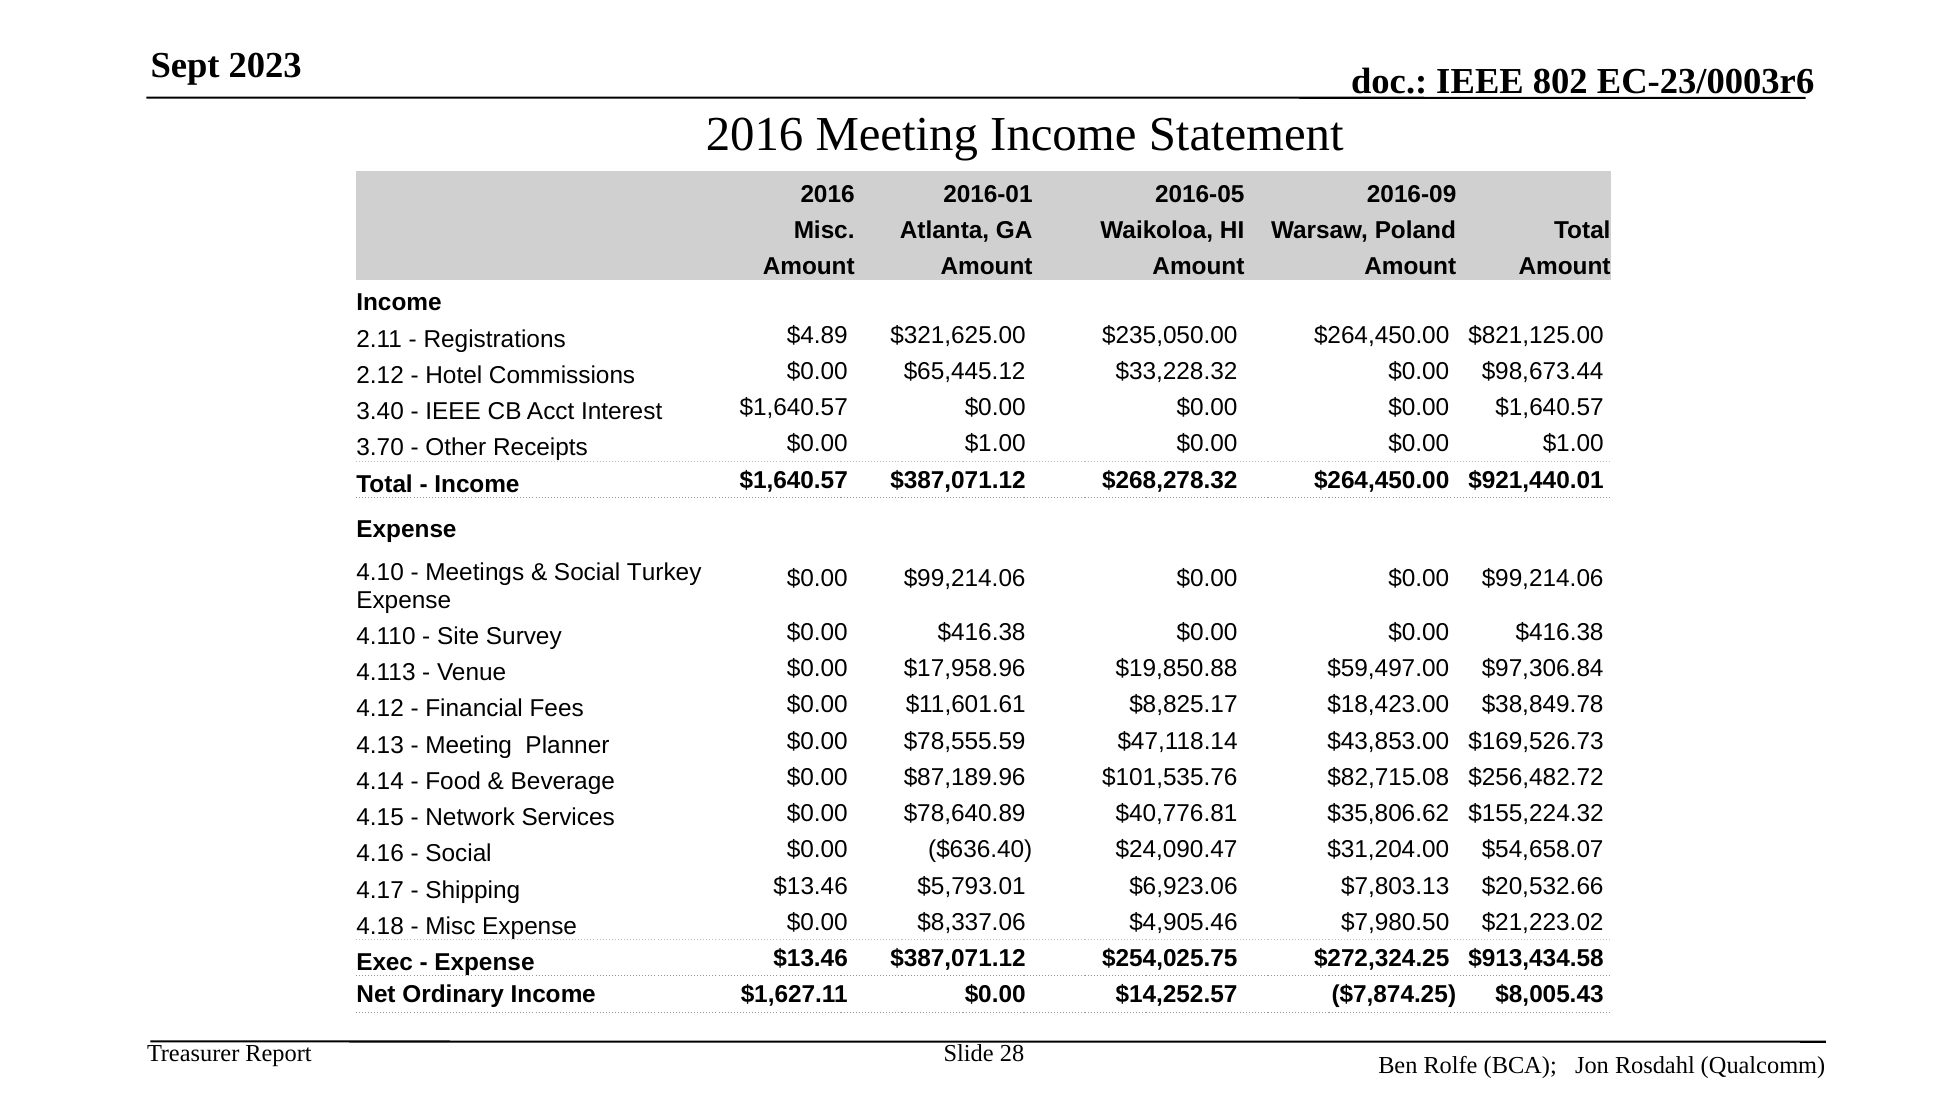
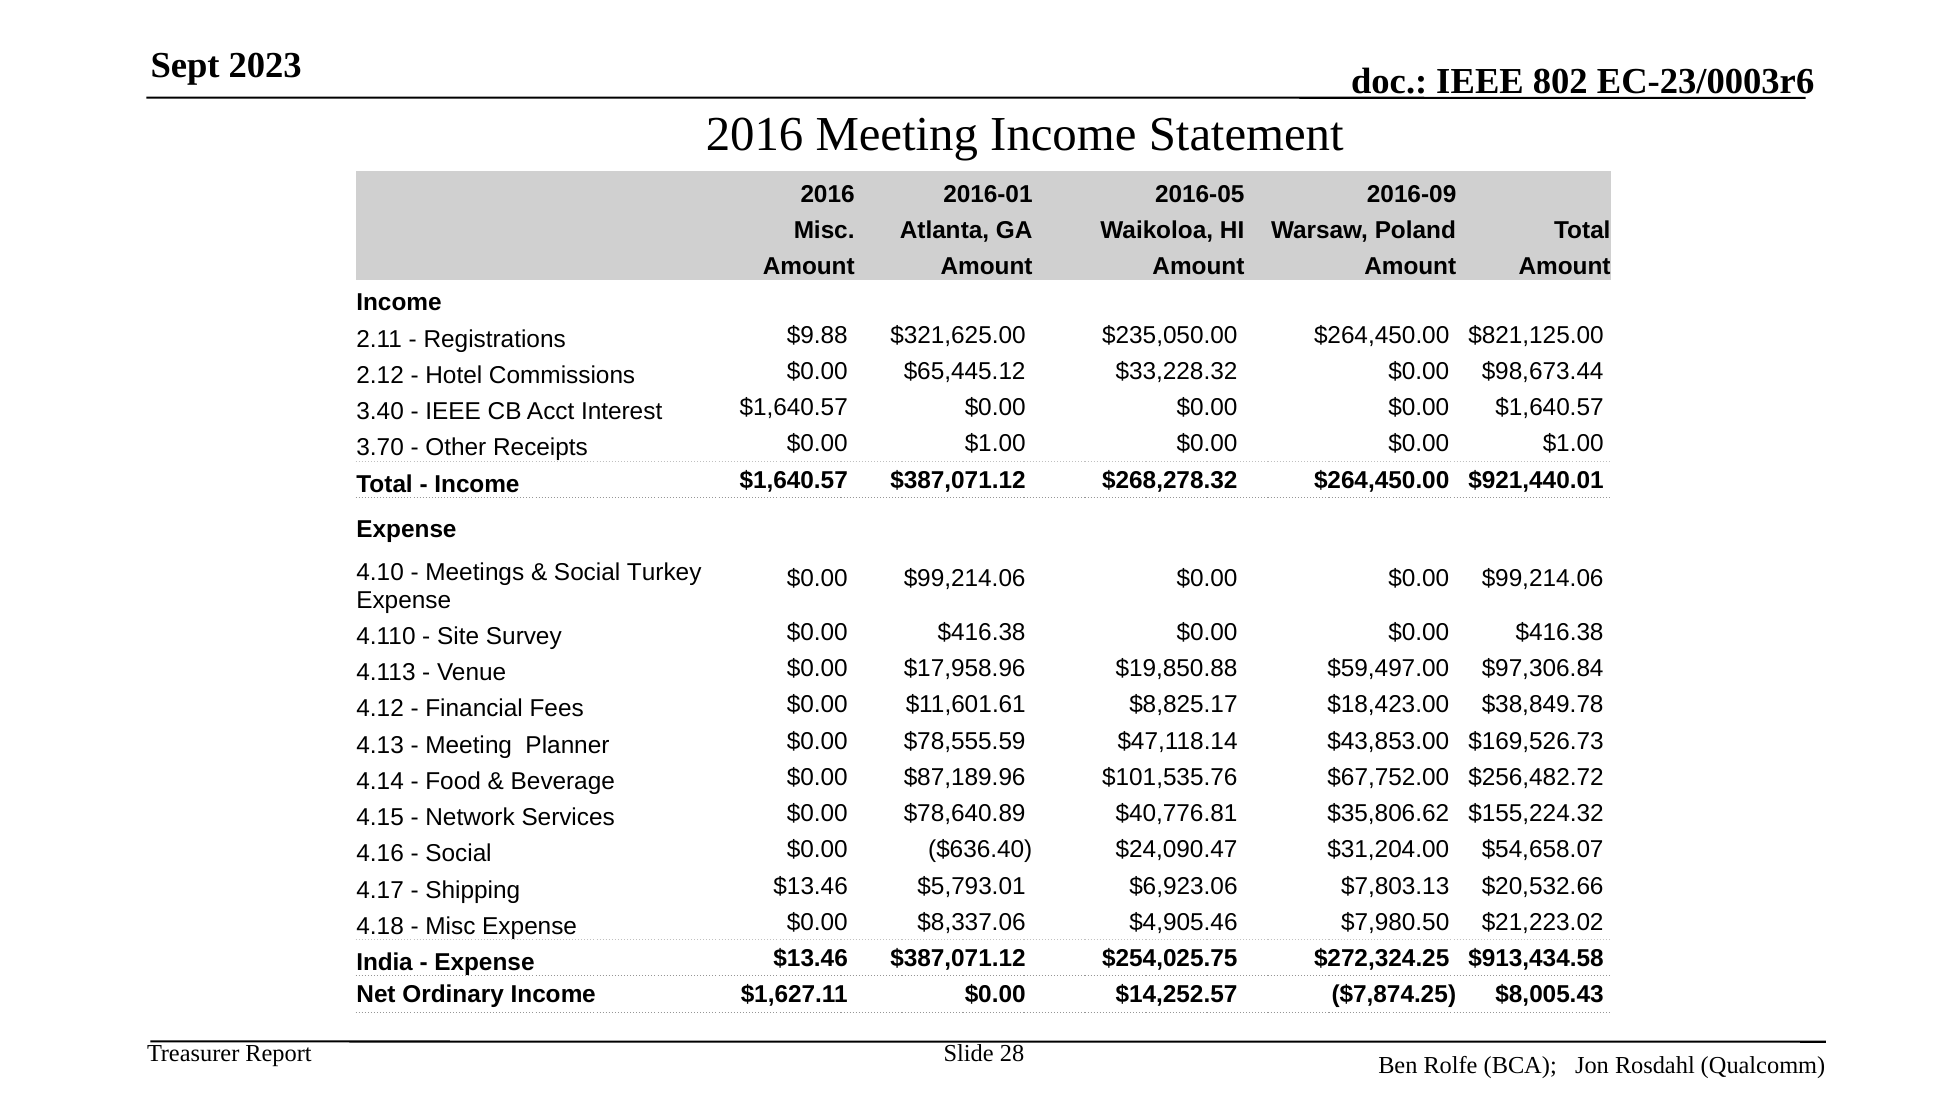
$4.89: $4.89 -> $9.88
$82,715.08: $82,715.08 -> $67,752.00
Exec: Exec -> India
